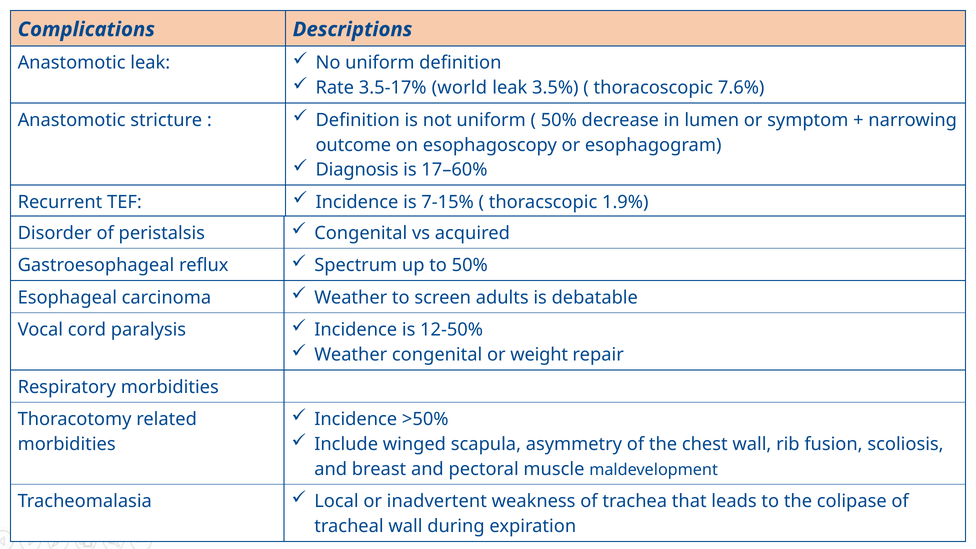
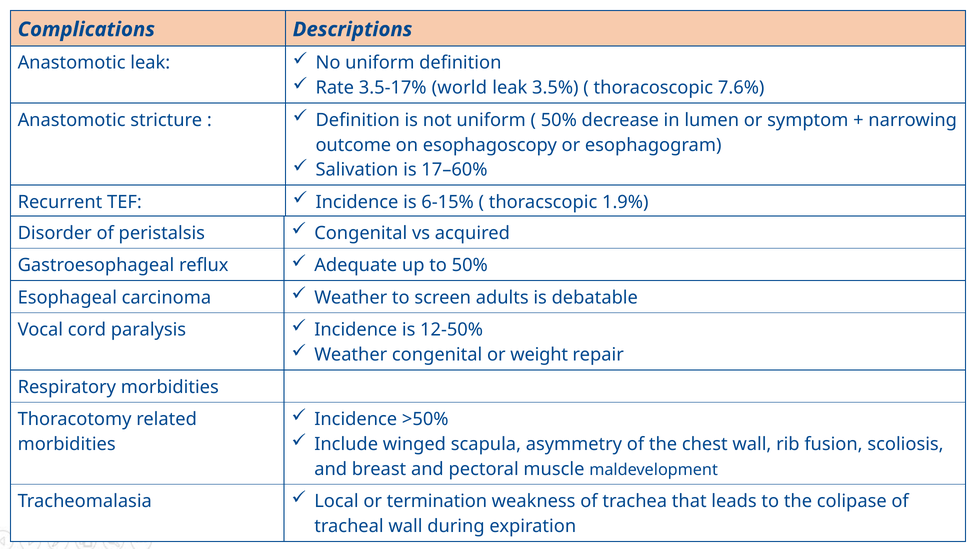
Diagnosis: Diagnosis -> Salivation
7-15%: 7-15% -> 6-15%
Spectrum: Spectrum -> Adequate
inadvertent: inadvertent -> termination
